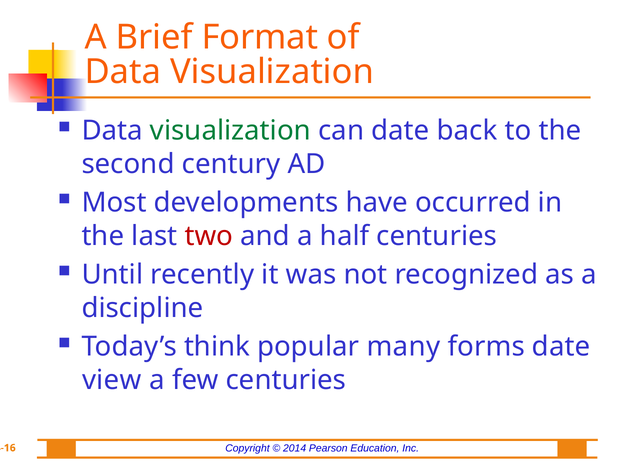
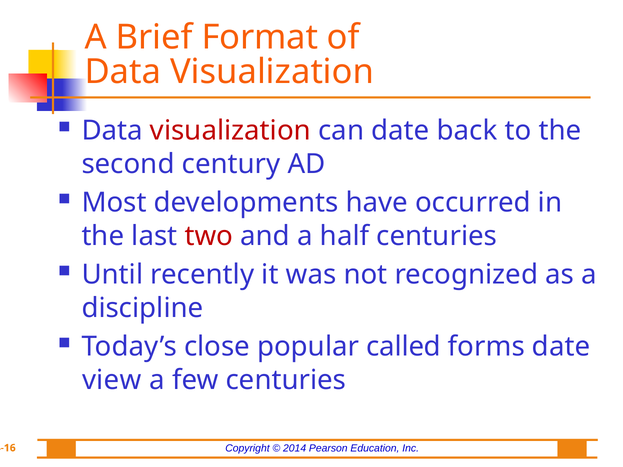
visualization at (230, 131) colour: green -> red
think: think -> close
many: many -> called
